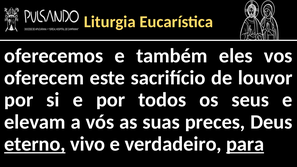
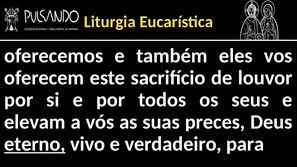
para underline: present -> none
